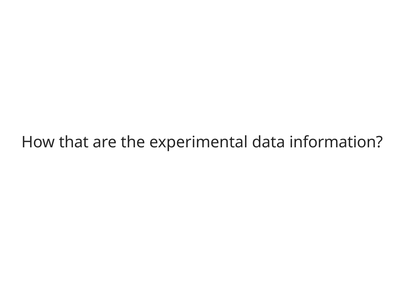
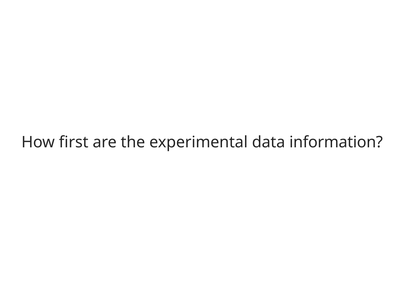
that: that -> first
